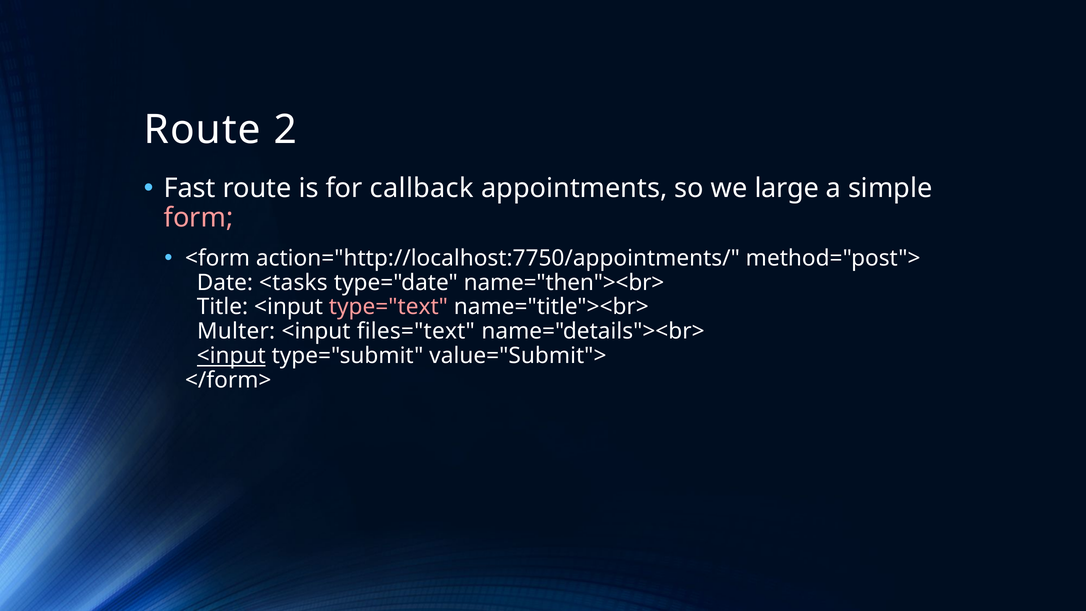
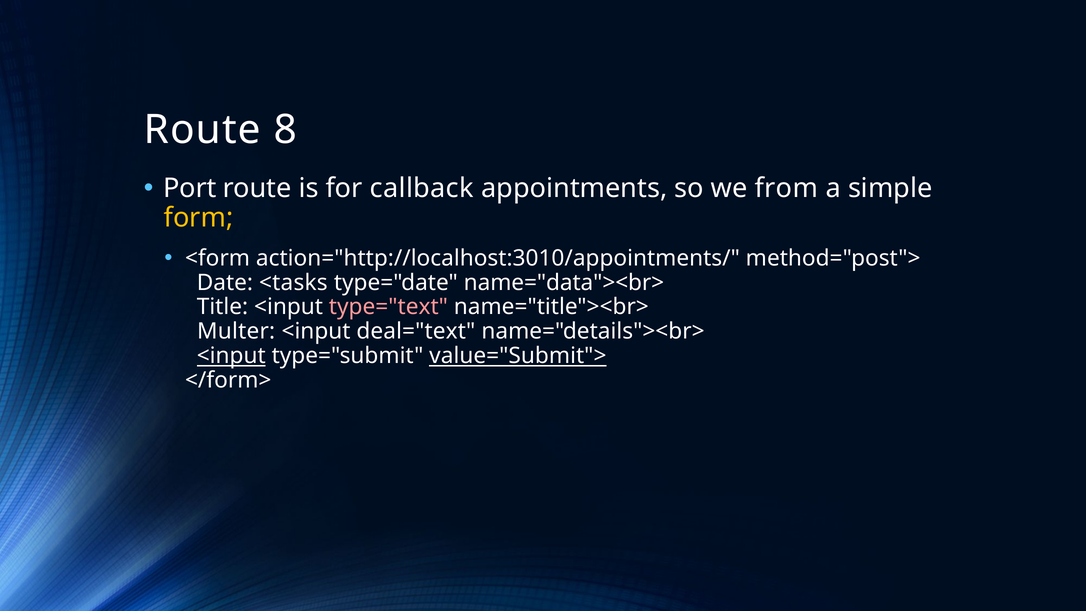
2: 2 -> 8
Fast: Fast -> Port
large: large -> from
form colour: pink -> yellow
action="http://localhost:7750/appointments/: action="http://localhost:7750/appointments/ -> action="http://localhost:3010/appointments/
name="then"><br>: name="then"><br> -> name="data"><br>
files="text: files="text -> deal="text
value="Submit"> underline: none -> present
